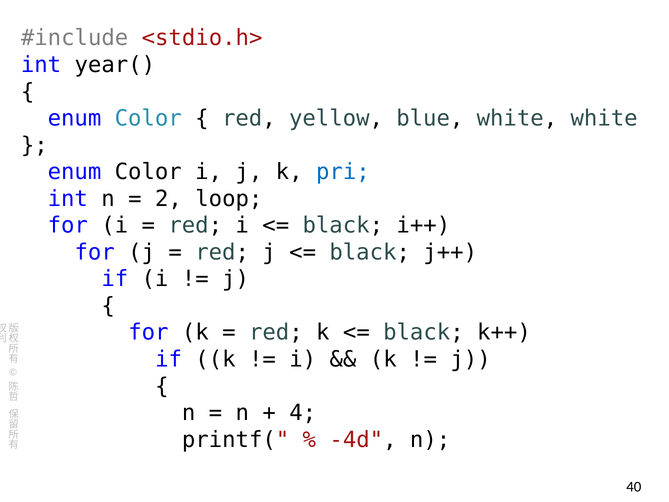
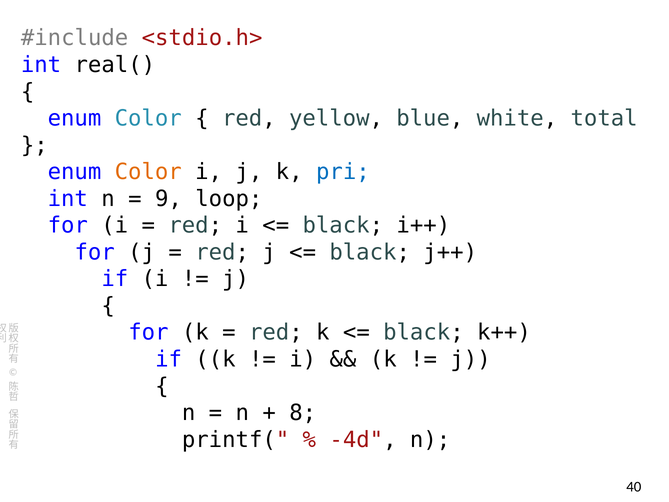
year(: year( -> real(
white white: white -> total
Color at (148, 172) colour: black -> orange
2: 2 -> 9
4: 4 -> 8
